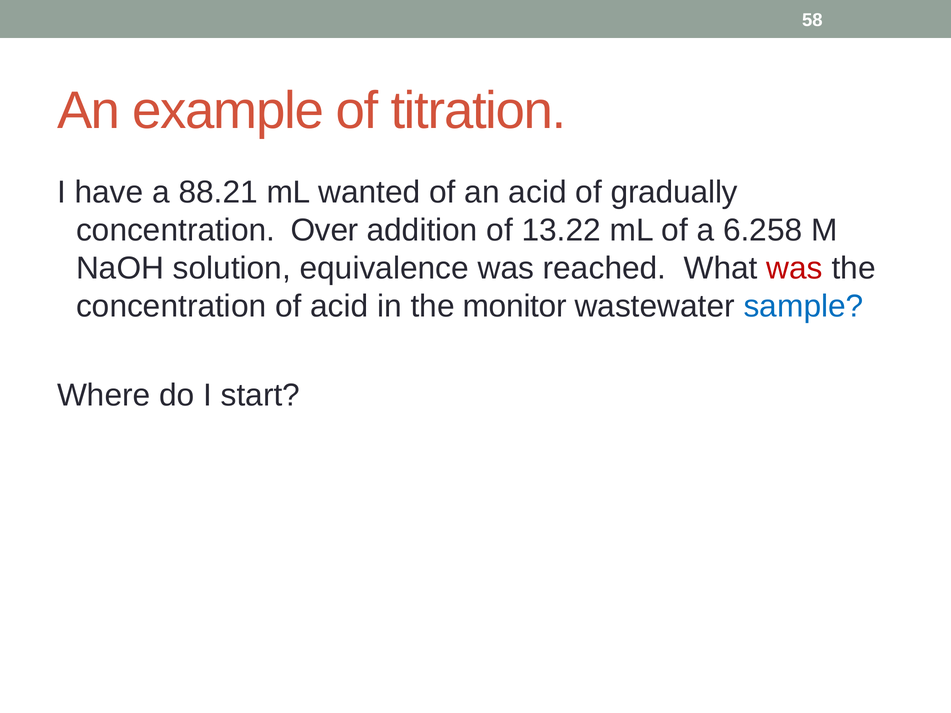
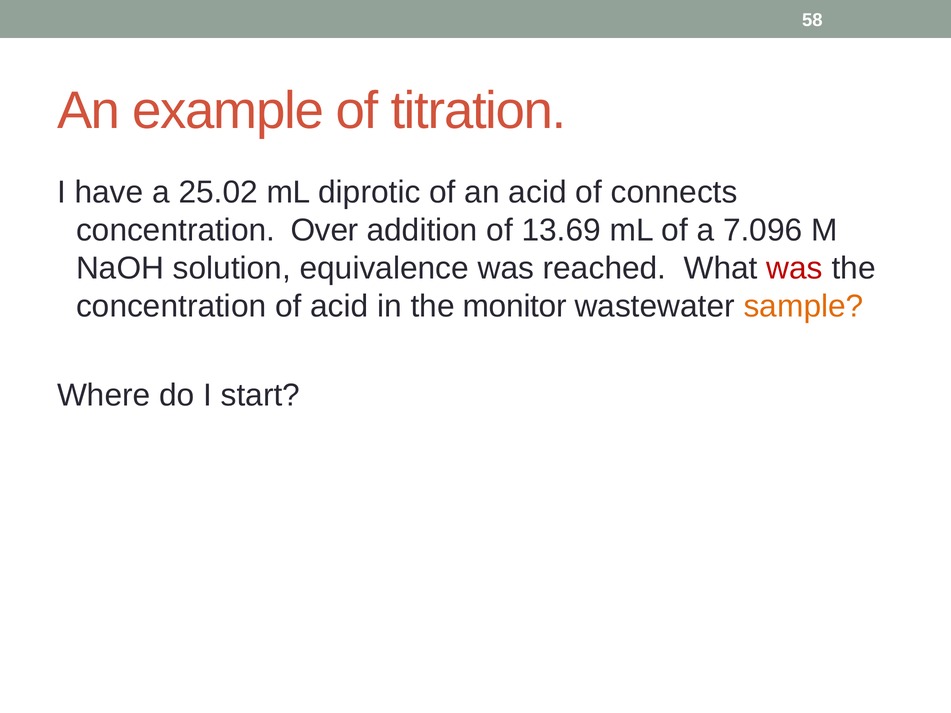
88.21: 88.21 -> 25.02
wanted: wanted -> diprotic
gradually: gradually -> connects
13.22: 13.22 -> 13.69
6.258: 6.258 -> 7.096
sample colour: blue -> orange
